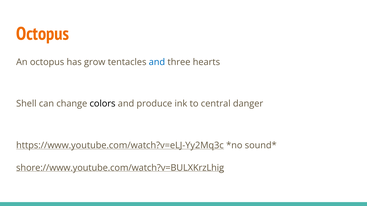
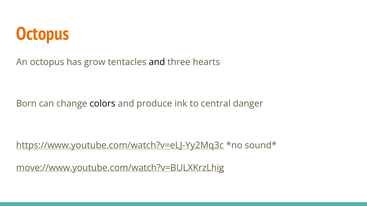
and at (157, 62) colour: blue -> black
Shell: Shell -> Born
shore://www.youtube.com/watch?v=BULXKrzLhig: shore://www.youtube.com/watch?v=BULXKrzLhig -> move://www.youtube.com/watch?v=BULXKrzLhig
